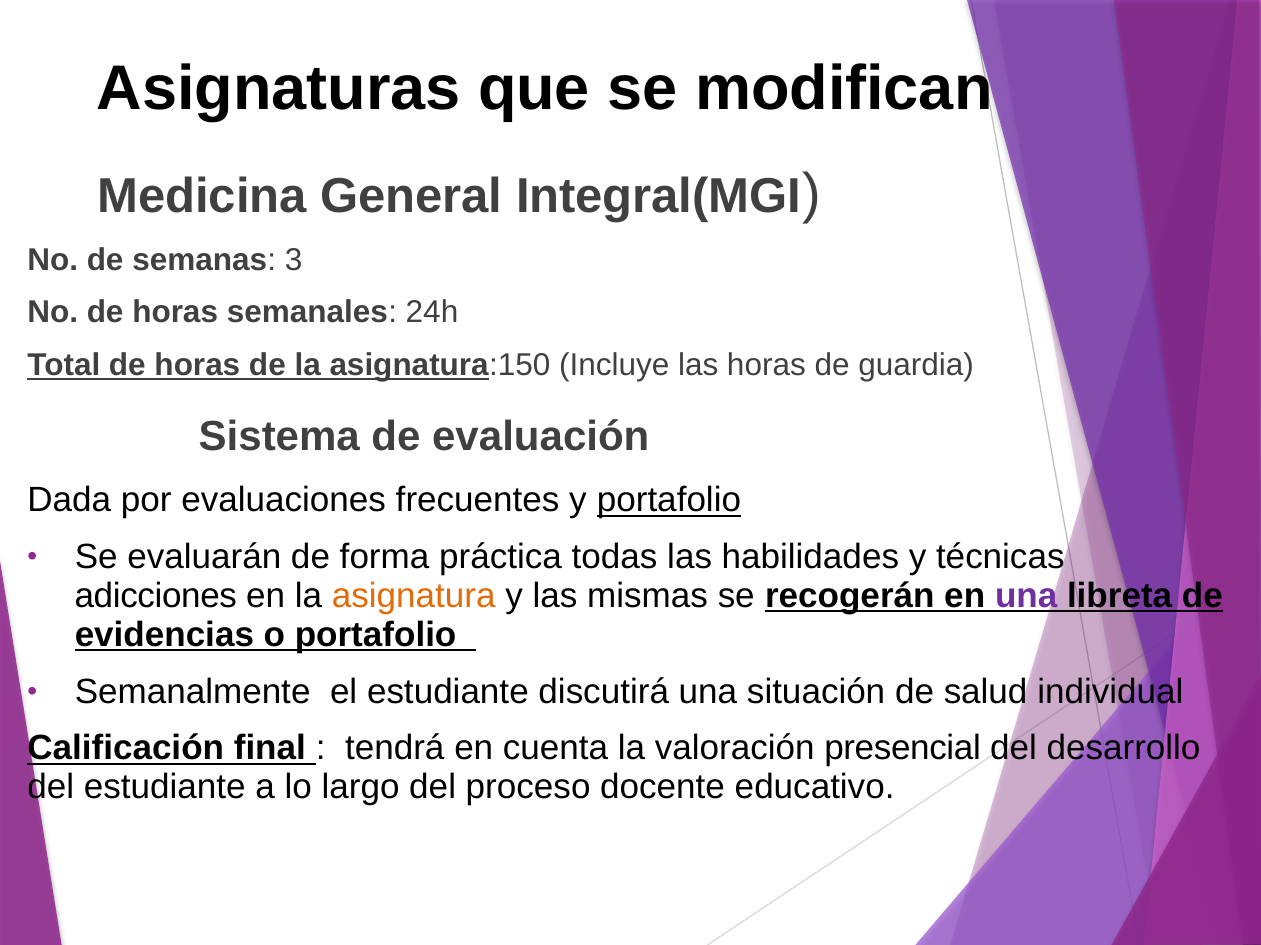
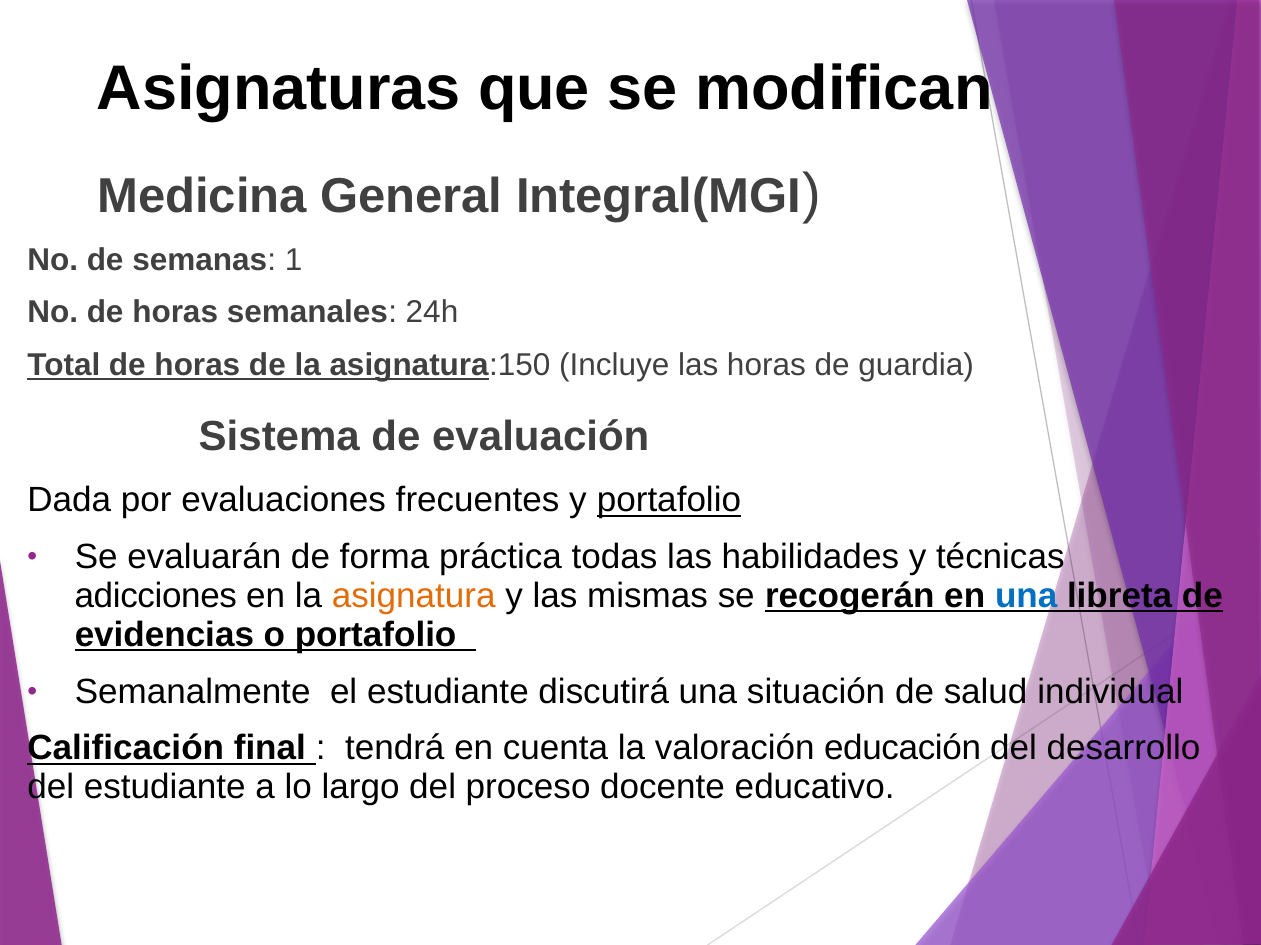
3: 3 -> 1
una at (1026, 596) colour: purple -> blue
presencial: presencial -> educación
